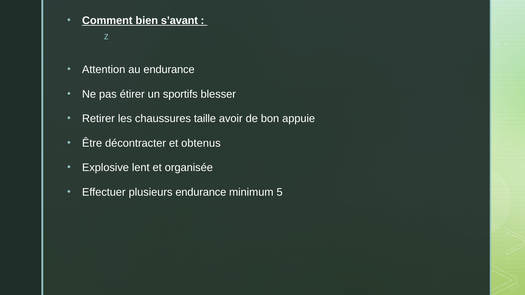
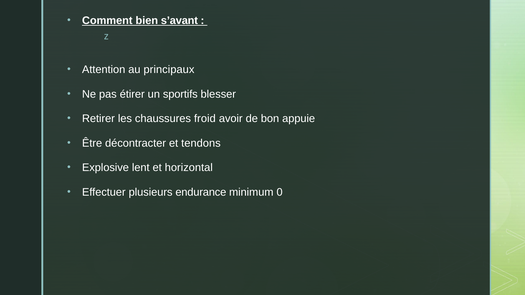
au endurance: endurance -> principaux
taille: taille -> froid
obtenus: obtenus -> tendons
organisée: organisée -> horizontal
5: 5 -> 0
